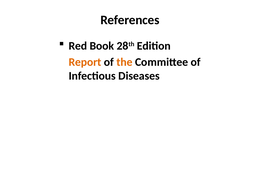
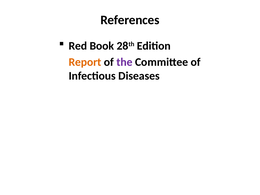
the colour: orange -> purple
